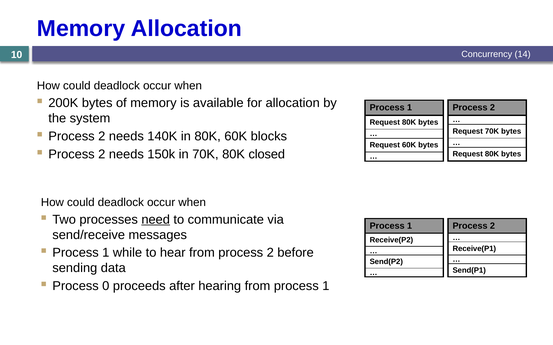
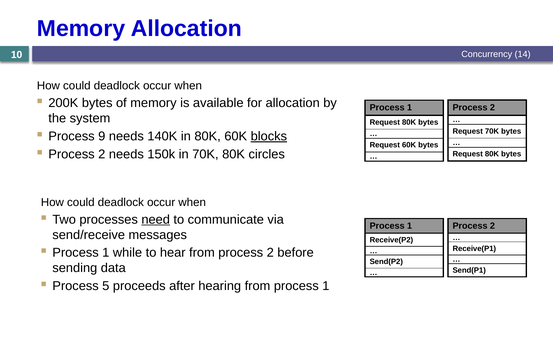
2 at (102, 137): 2 -> 9
blocks underline: none -> present
closed: closed -> circles
0: 0 -> 5
